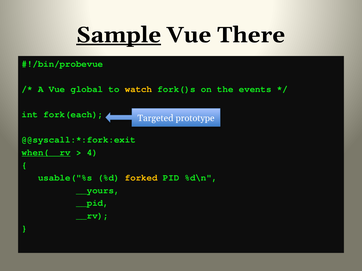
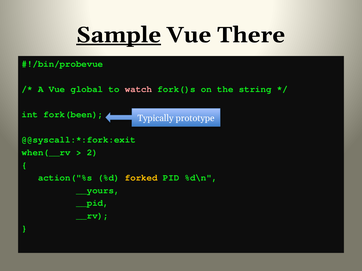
watch colour: yellow -> pink
events: events -> string
fork(each: fork(each -> fork(been
Targeted: Targeted -> Typically
when(__rv underline: present -> none
4: 4 -> 2
usable("%s: usable("%s -> action("%s
